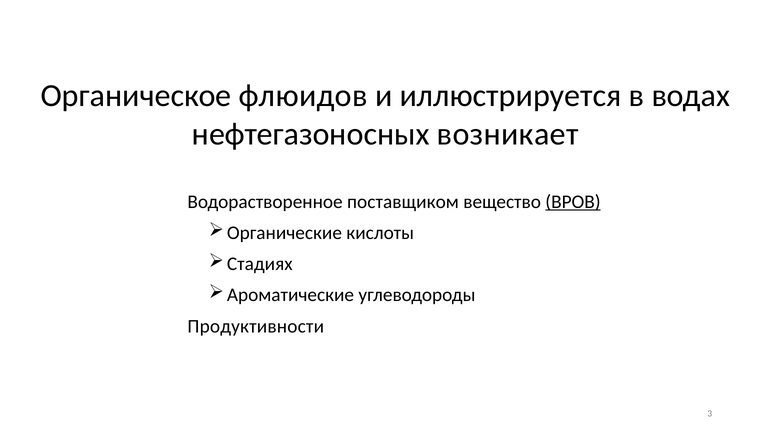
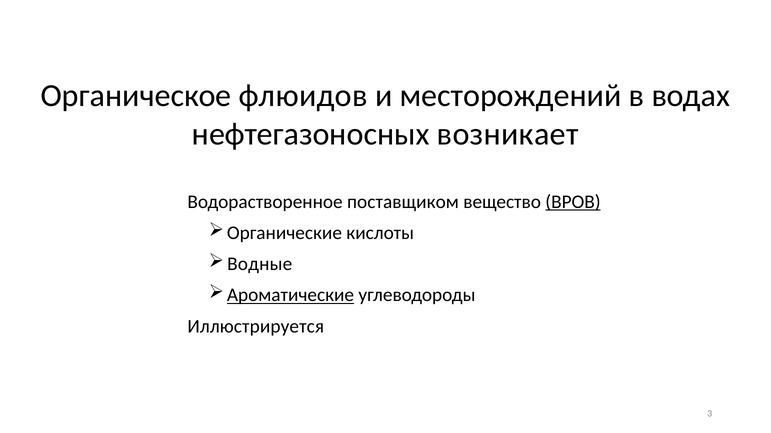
иллюстрируется: иллюстрируется -> месторождений
Стадиях: Стадиях -> Водные
Ароматические underline: none -> present
Продуктивности: Продуктивности -> Иллюстрируется
